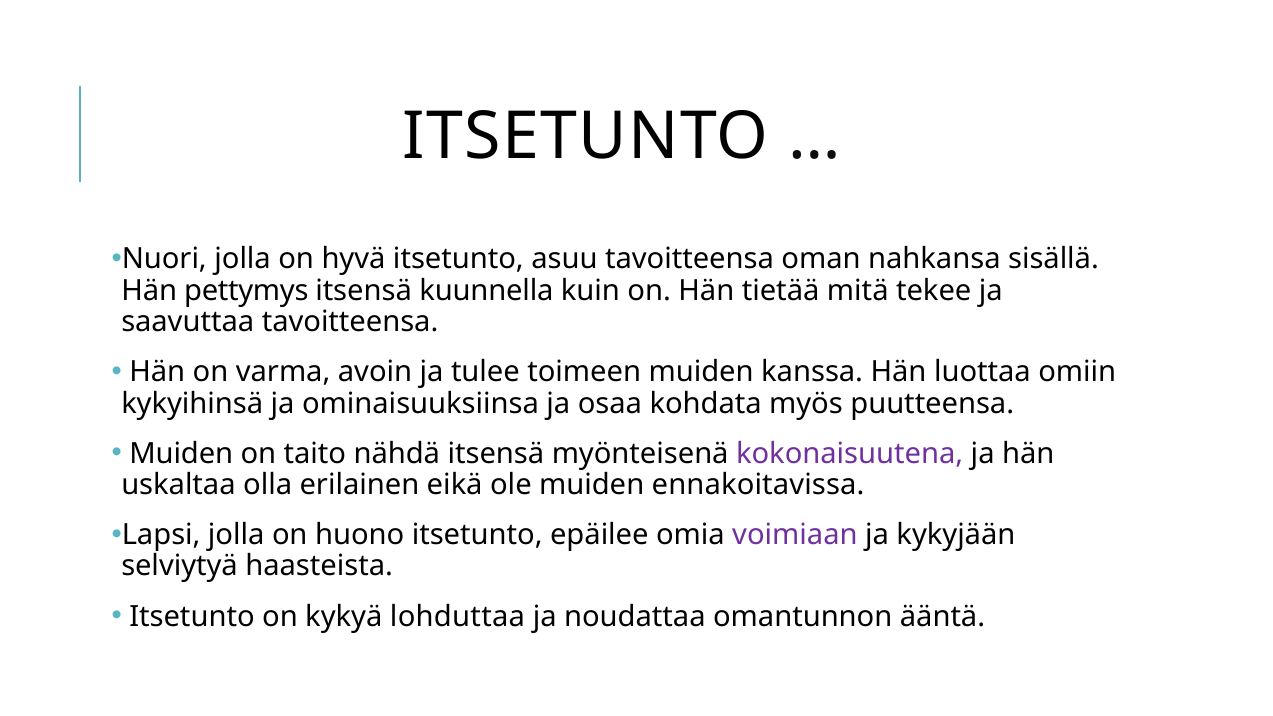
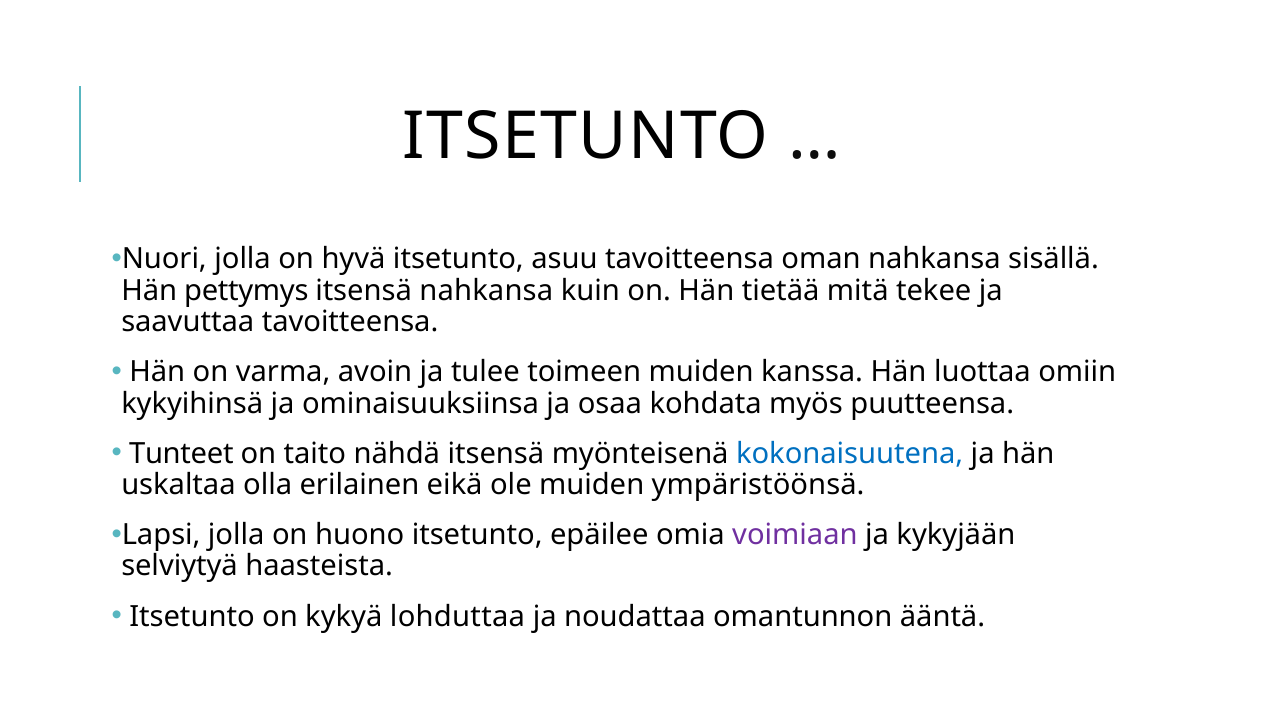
itsensä kuunnella: kuunnella -> nahkansa
Muiden at (181, 453): Muiden -> Tunteet
kokonaisuutena colour: purple -> blue
ennakoitavissa: ennakoitavissa -> ympäristöönsä
